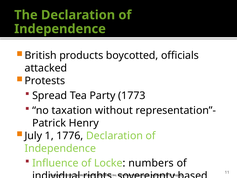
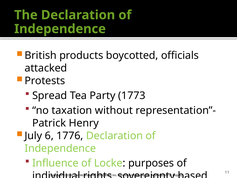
1: 1 -> 6
numbers: numbers -> purposes
